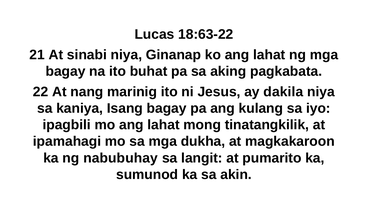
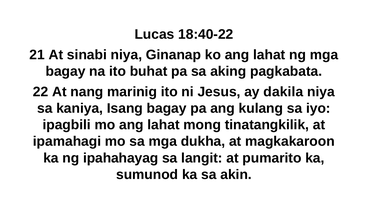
18:63-22: 18:63-22 -> 18:40-22
nabubuhay: nabubuhay -> ipahahayag
